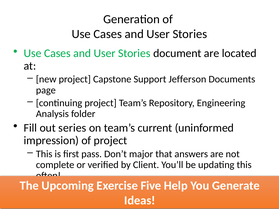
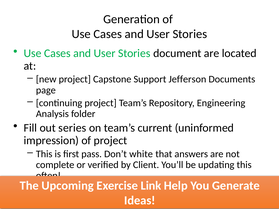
major: major -> white
Five: Five -> Link
